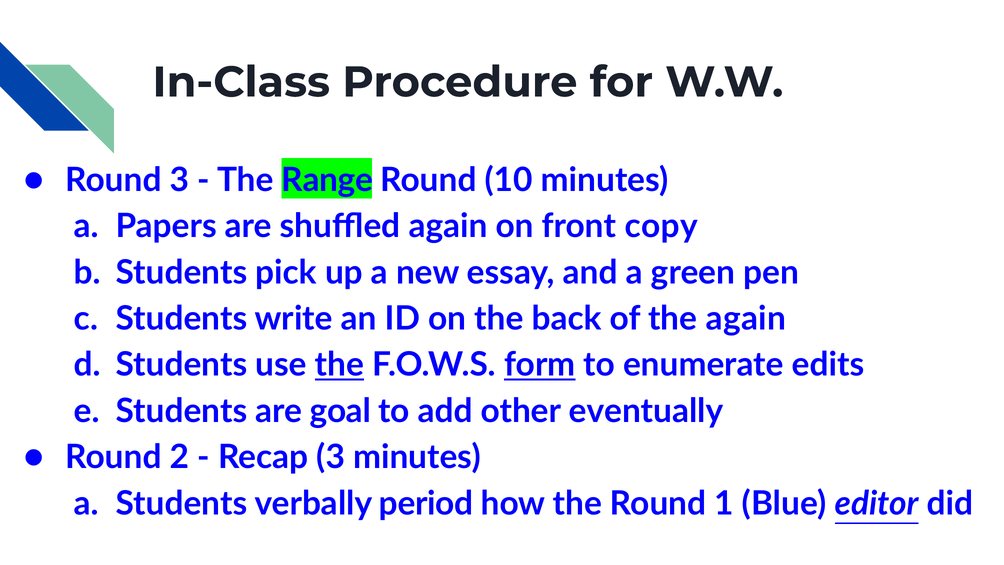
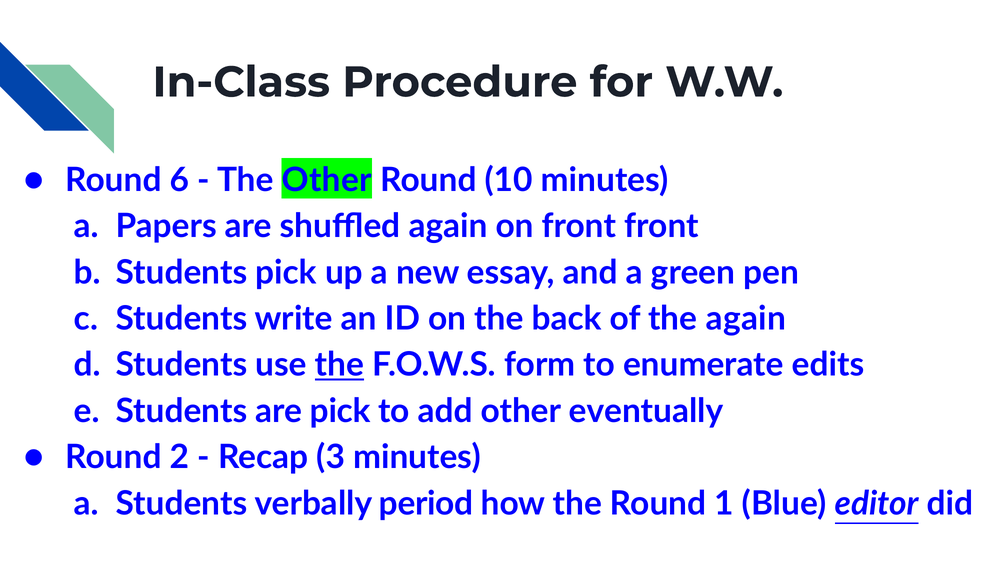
Round 3: 3 -> 6
The Range: Range -> Other
front copy: copy -> front
form underline: present -> none
are goal: goal -> pick
